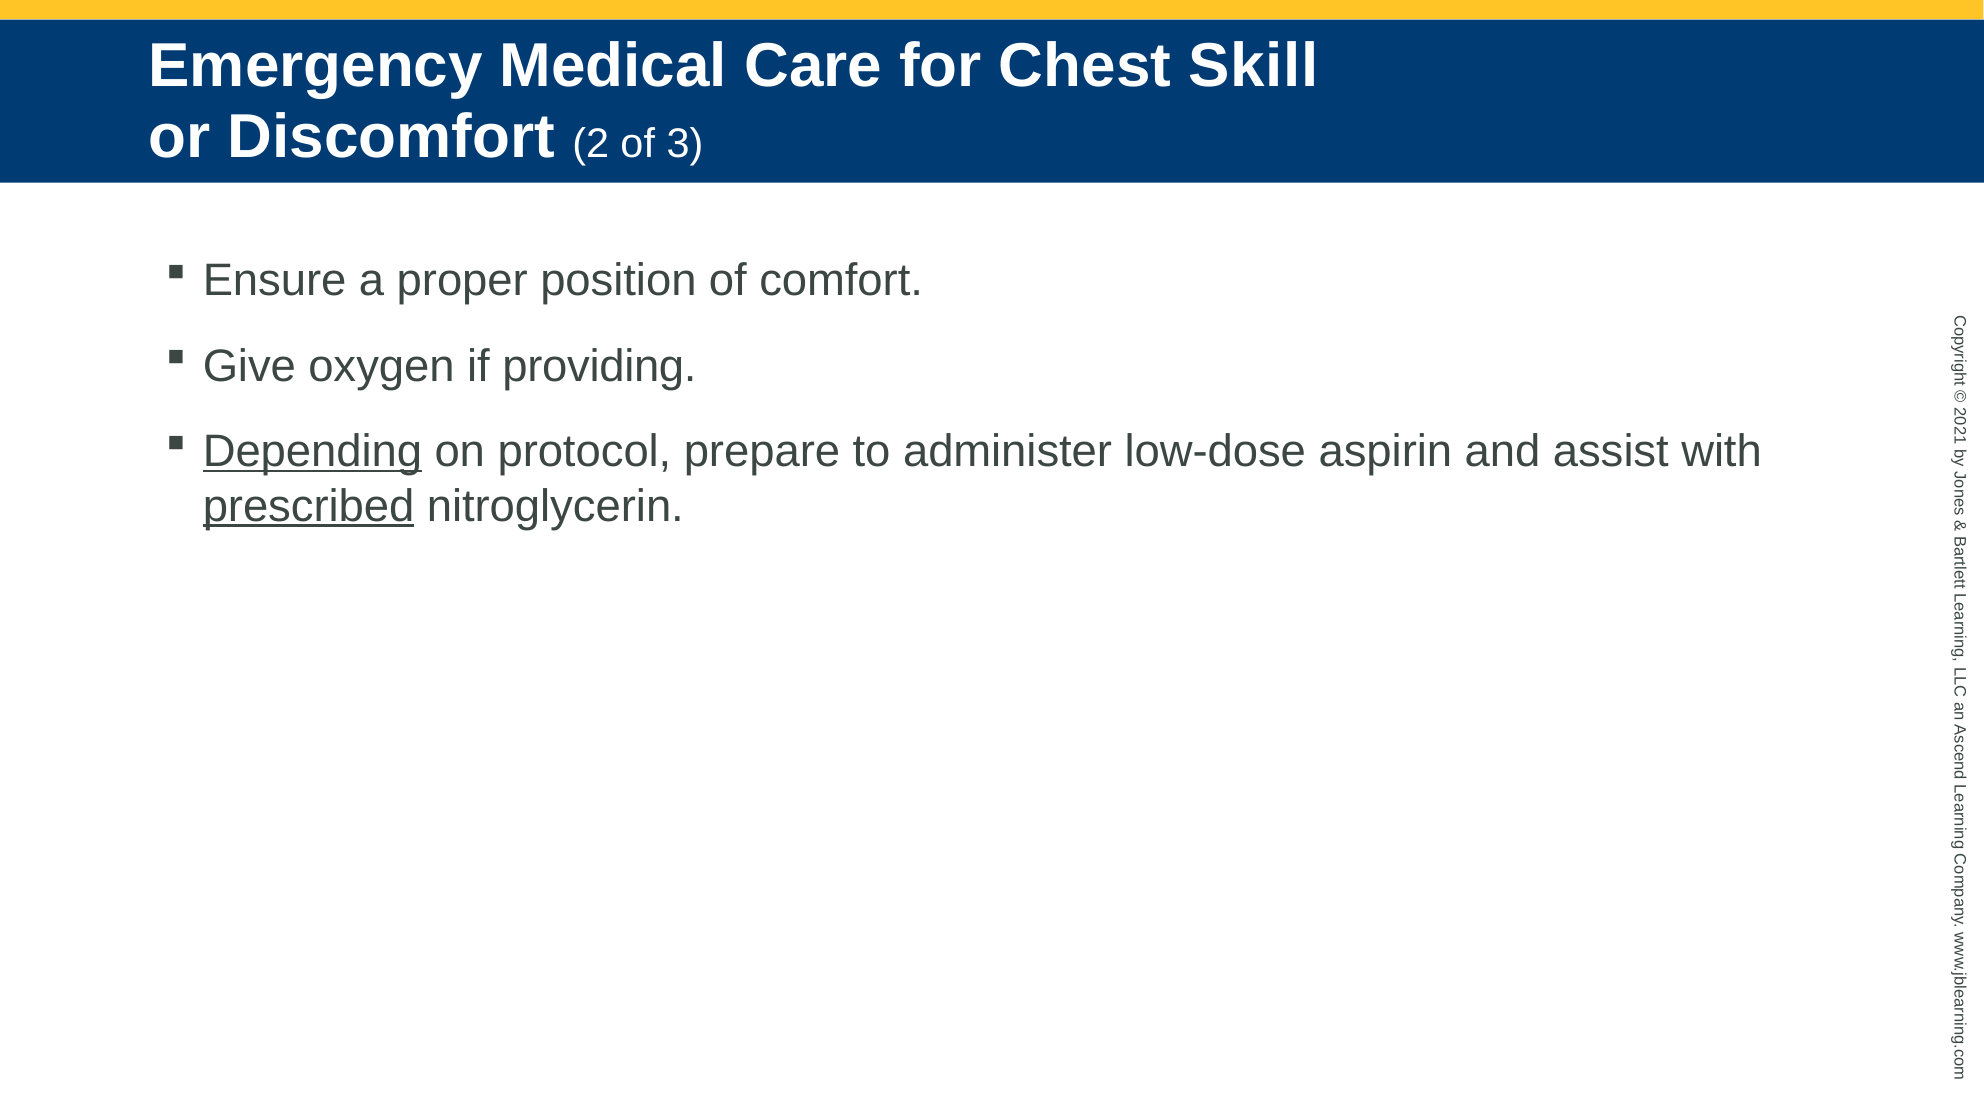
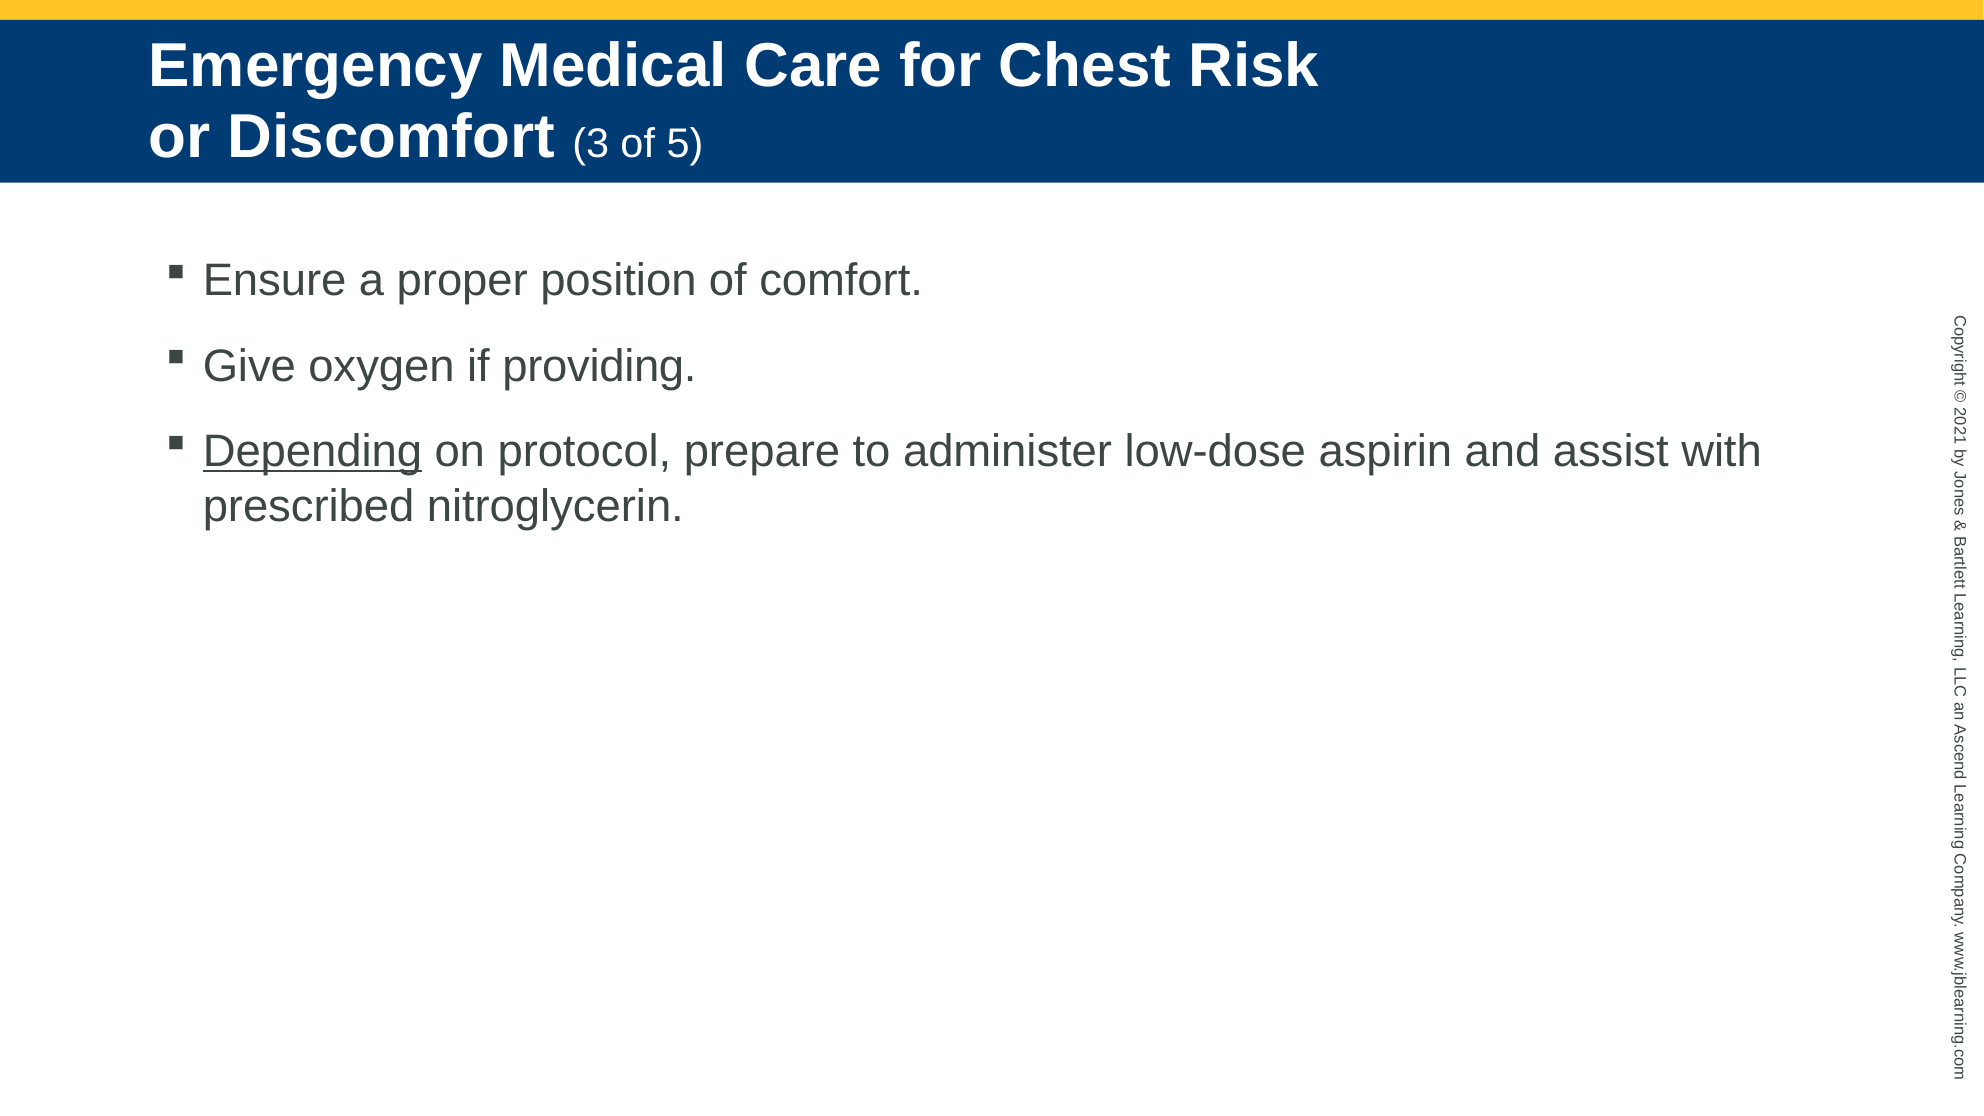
Skill: Skill -> Risk
Discomfort 2: 2 -> 3
3: 3 -> 5
prescribed underline: present -> none
